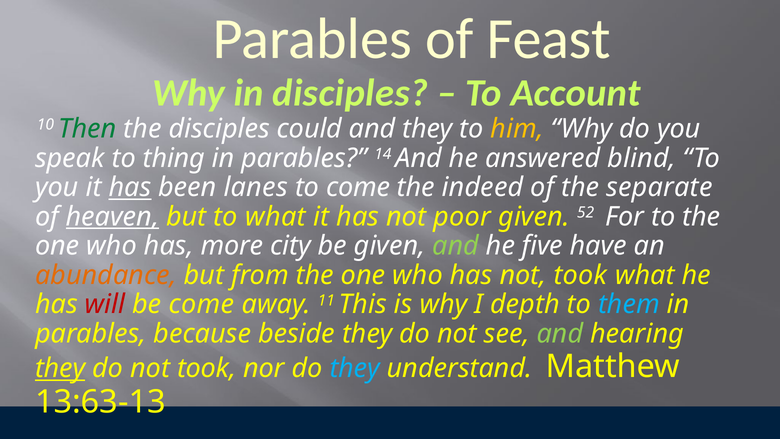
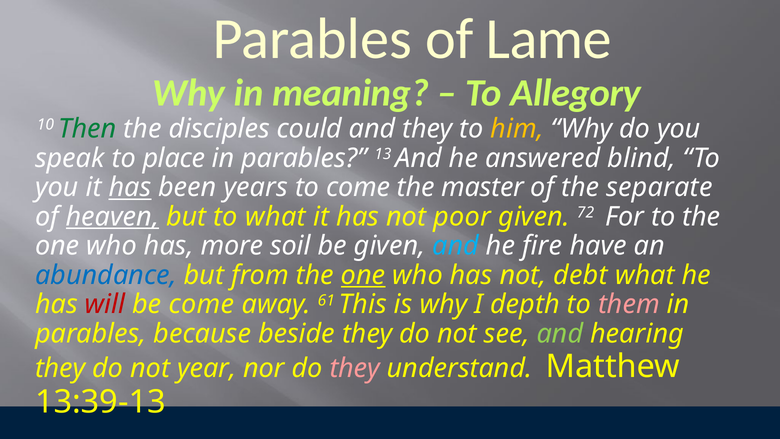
Feast: Feast -> Lame
in disciples: disciples -> meaning
Account: Account -> Allegory
thing: thing -> place
14: 14 -> 13
lanes: lanes -> years
indeed: indeed -> master
52: 52 -> 72
city: city -> soil
and at (456, 246) colour: light green -> light blue
five: five -> fire
abundance colour: orange -> blue
one at (363, 275) underline: none -> present
has not took: took -> debt
11: 11 -> 61
them colour: light blue -> pink
they at (60, 368) underline: present -> none
do not took: took -> year
they at (355, 368) colour: light blue -> pink
13:63-13: 13:63-13 -> 13:39-13
